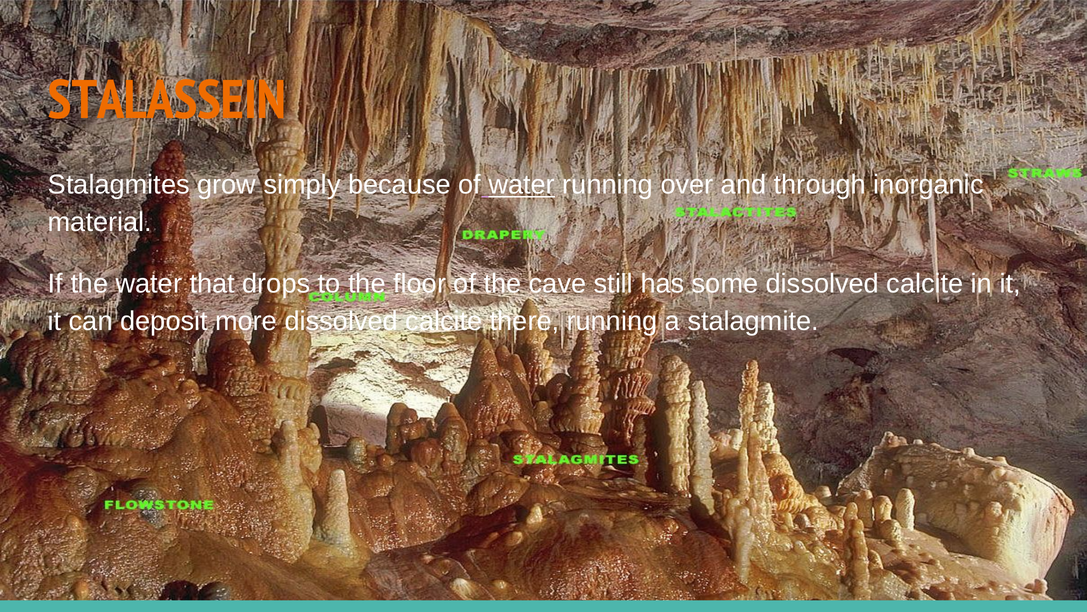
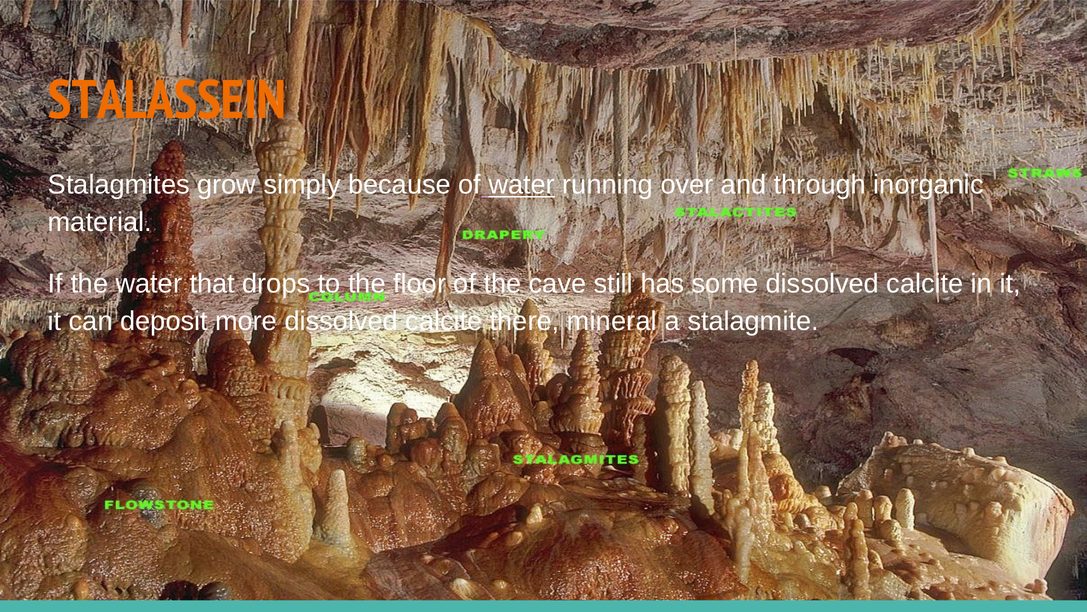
there running: running -> mineral
